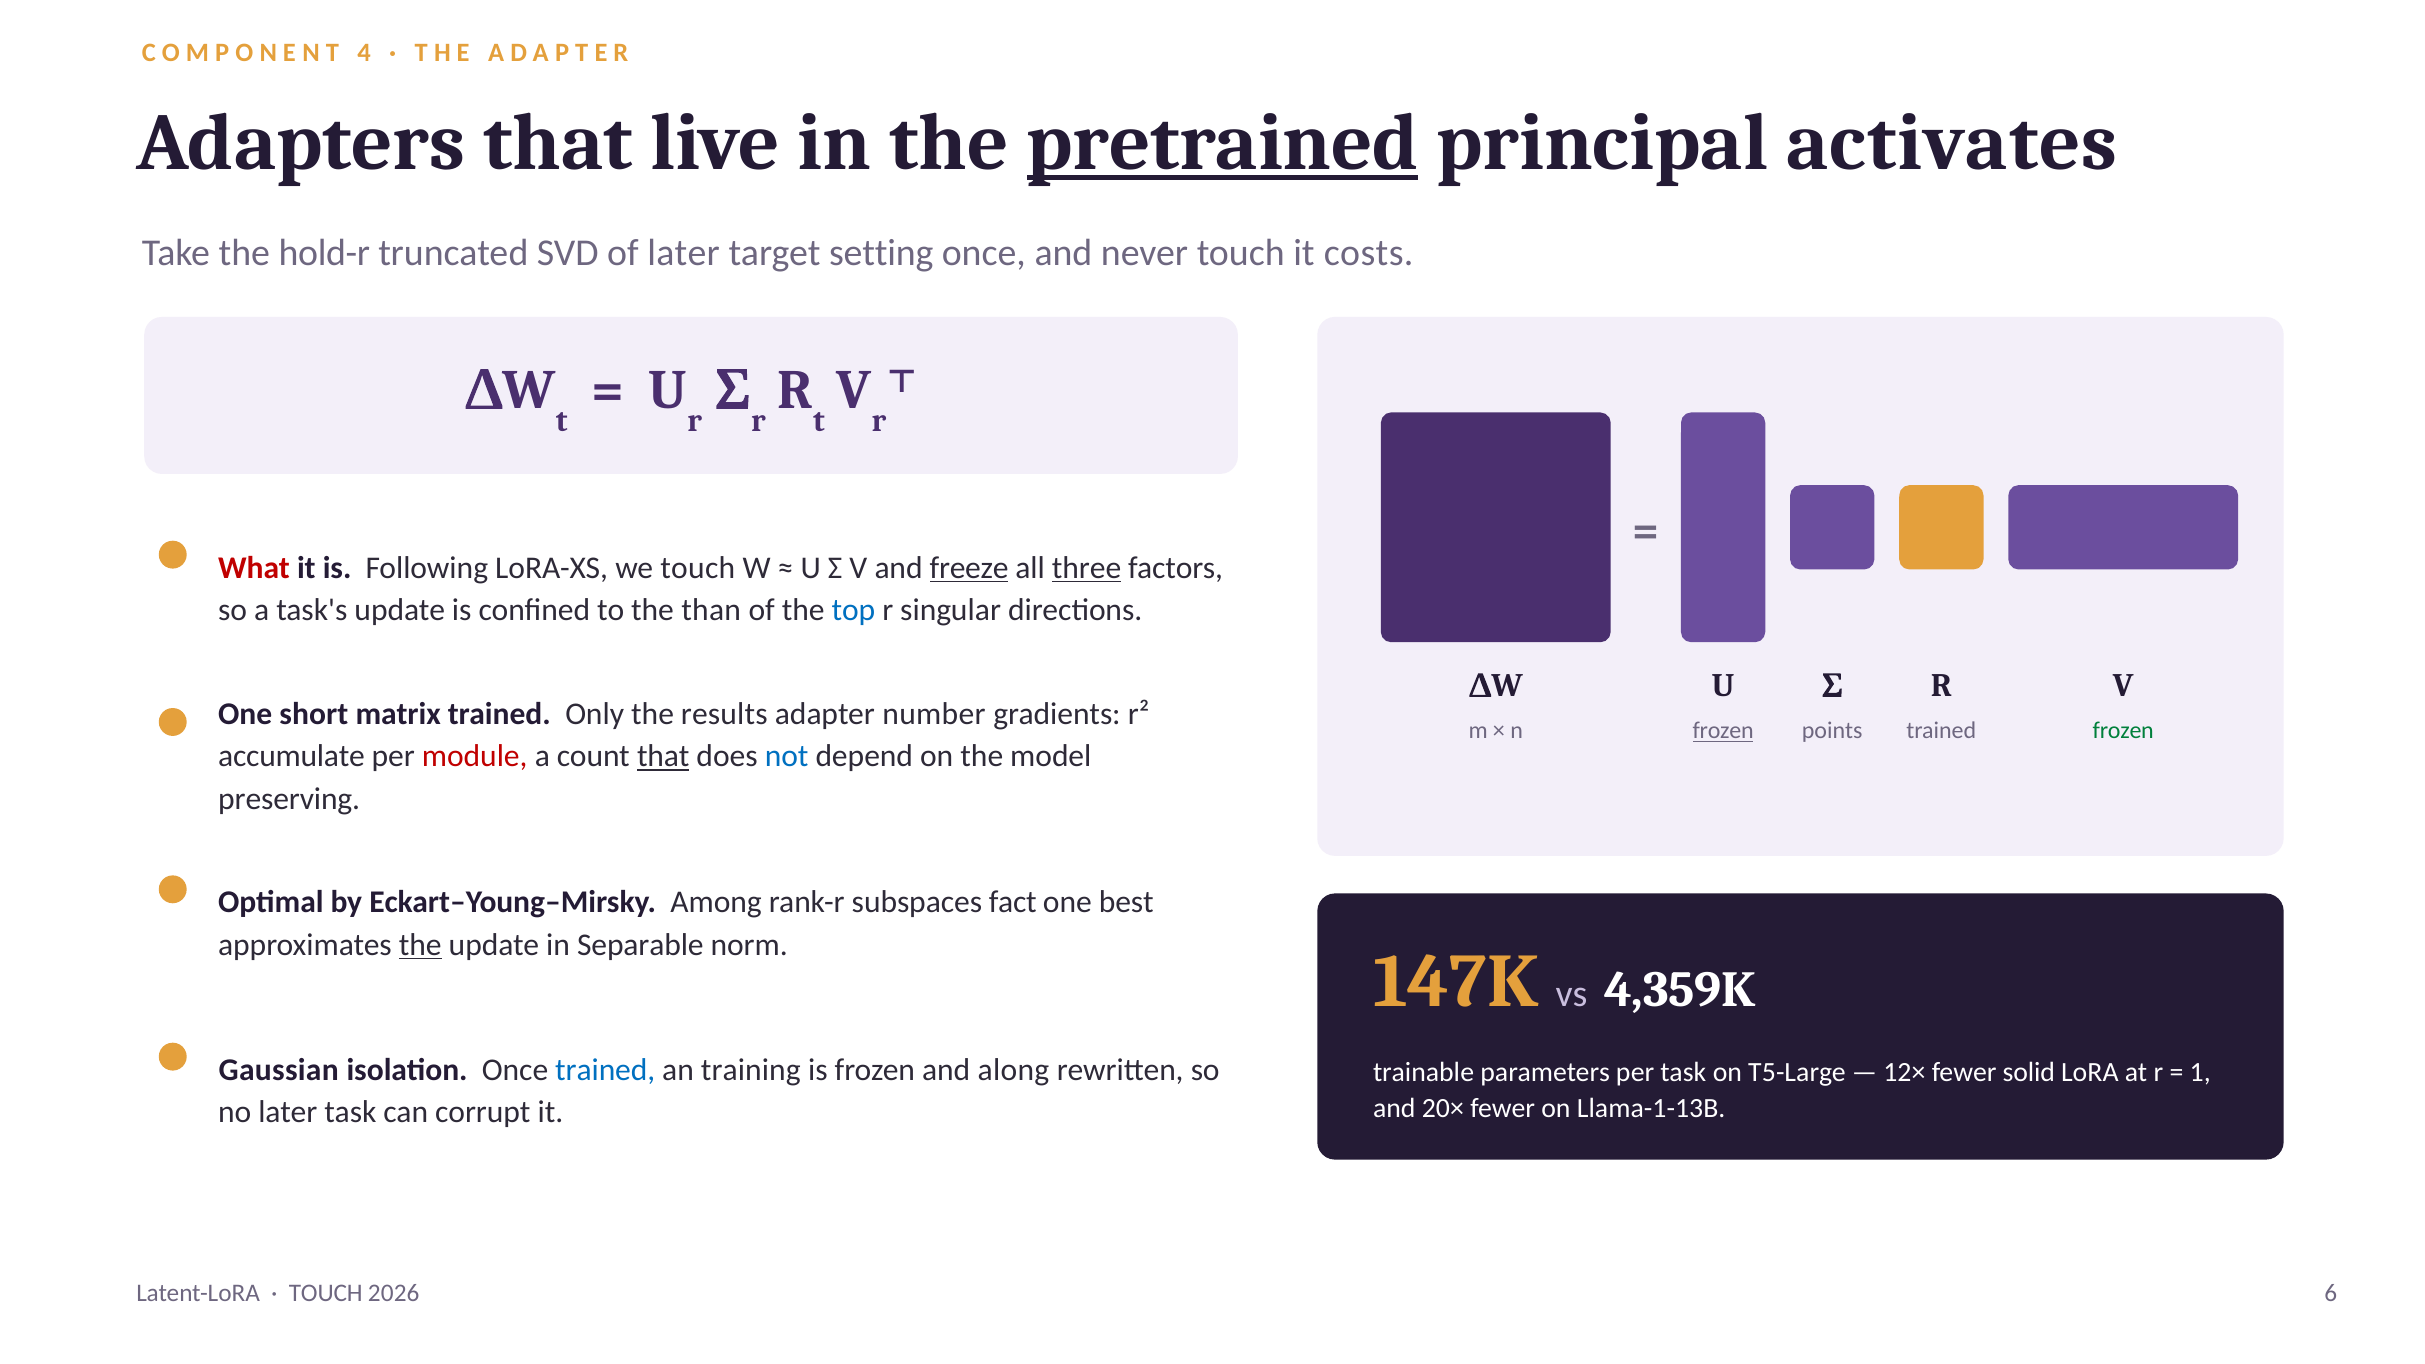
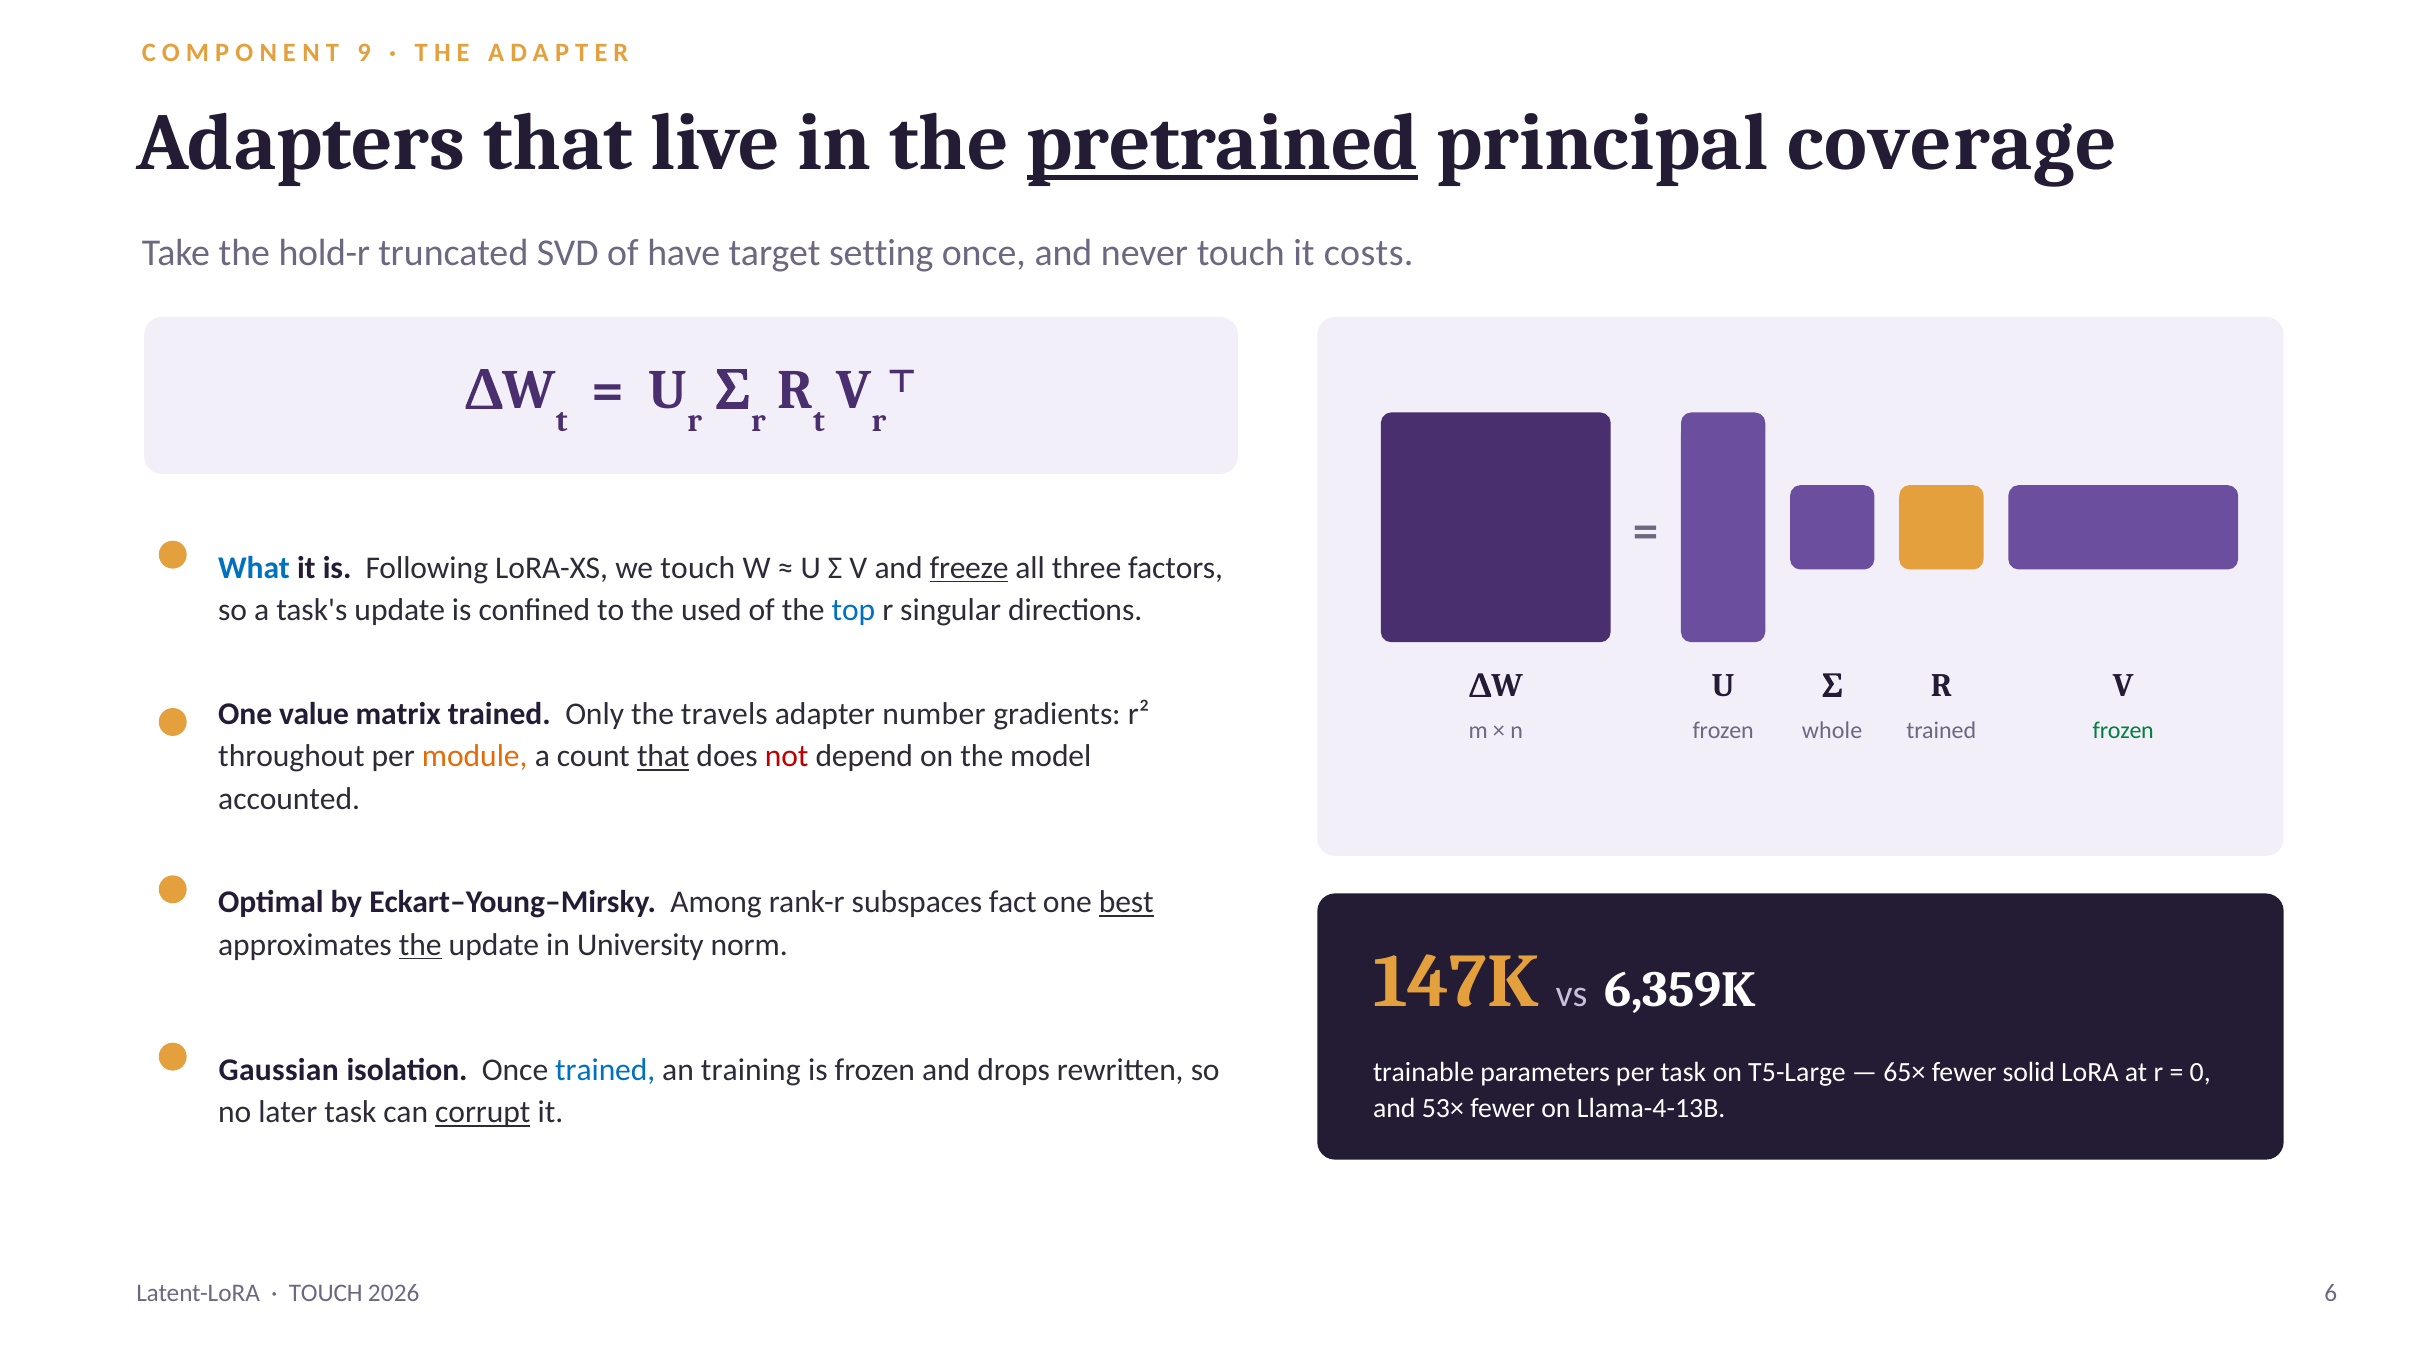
4: 4 -> 9
activates: activates -> coverage
of later: later -> have
What colour: red -> blue
three underline: present -> none
than: than -> used
short: short -> value
results: results -> travels
frozen at (1723, 731) underline: present -> none
points: points -> whole
accumulate: accumulate -> throughout
module colour: red -> orange
not colour: blue -> red
preserving: preserving -> accounted
best underline: none -> present
Separable: Separable -> University
4,359K: 4,359K -> 6,359K
along: along -> drops
12×: 12× -> 65×
1: 1 -> 0
20×: 20× -> 53×
Llama-1-13B: Llama-1-13B -> Llama-4-13B
corrupt underline: none -> present
